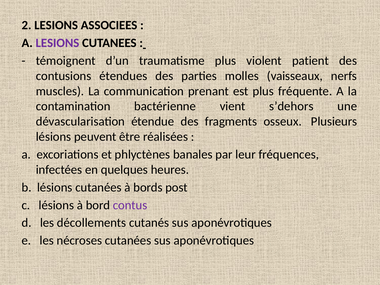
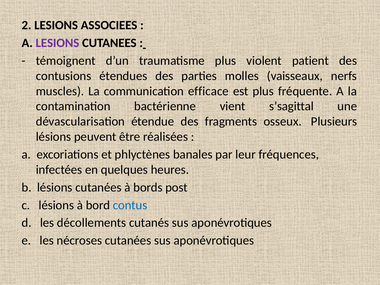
prenant: prenant -> efficace
s’dehors: s’dehors -> s’sagittal
contus colour: purple -> blue
